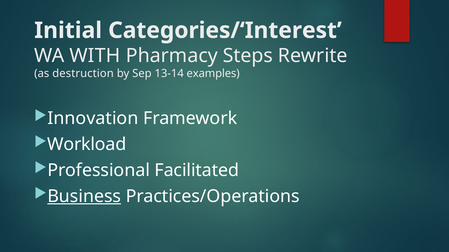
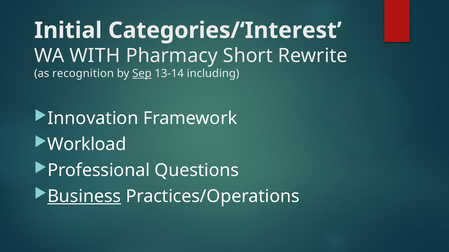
Steps: Steps -> Short
destruction: destruction -> recognition
Sep underline: none -> present
examples: examples -> including
Facilitated: Facilitated -> Questions
